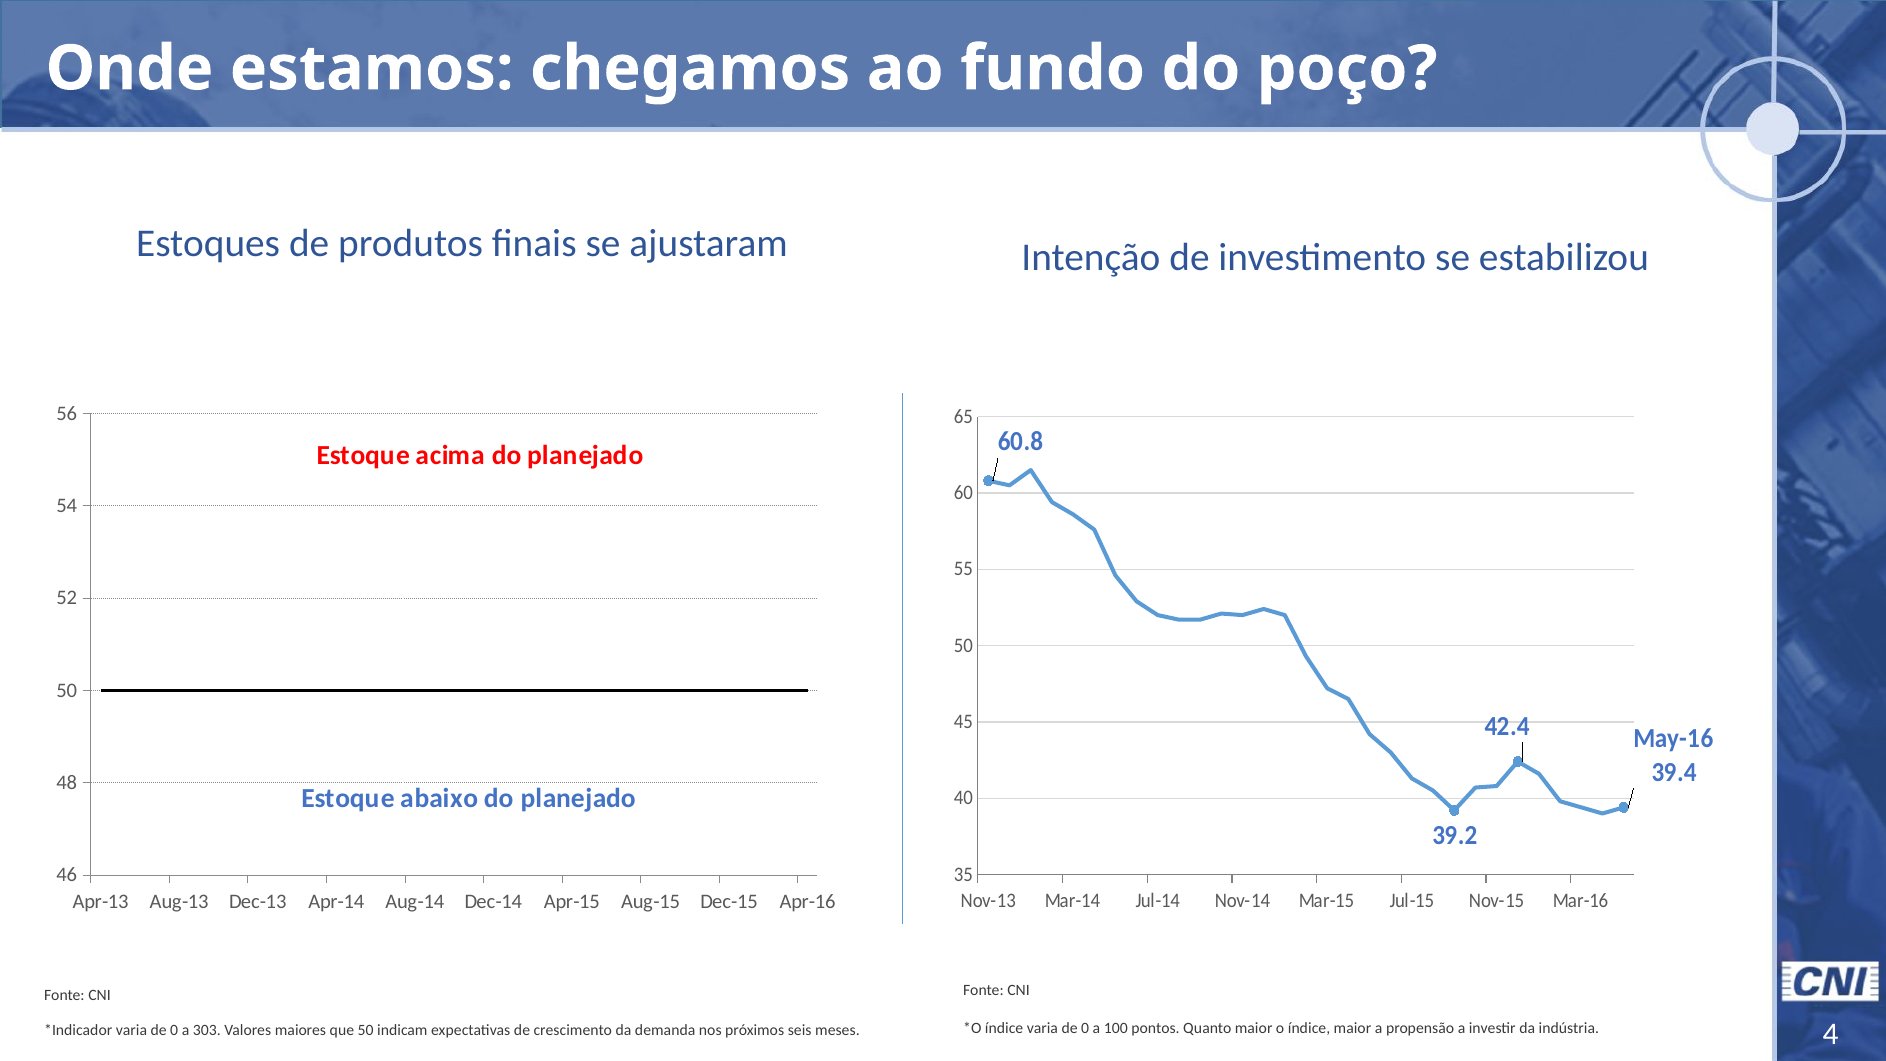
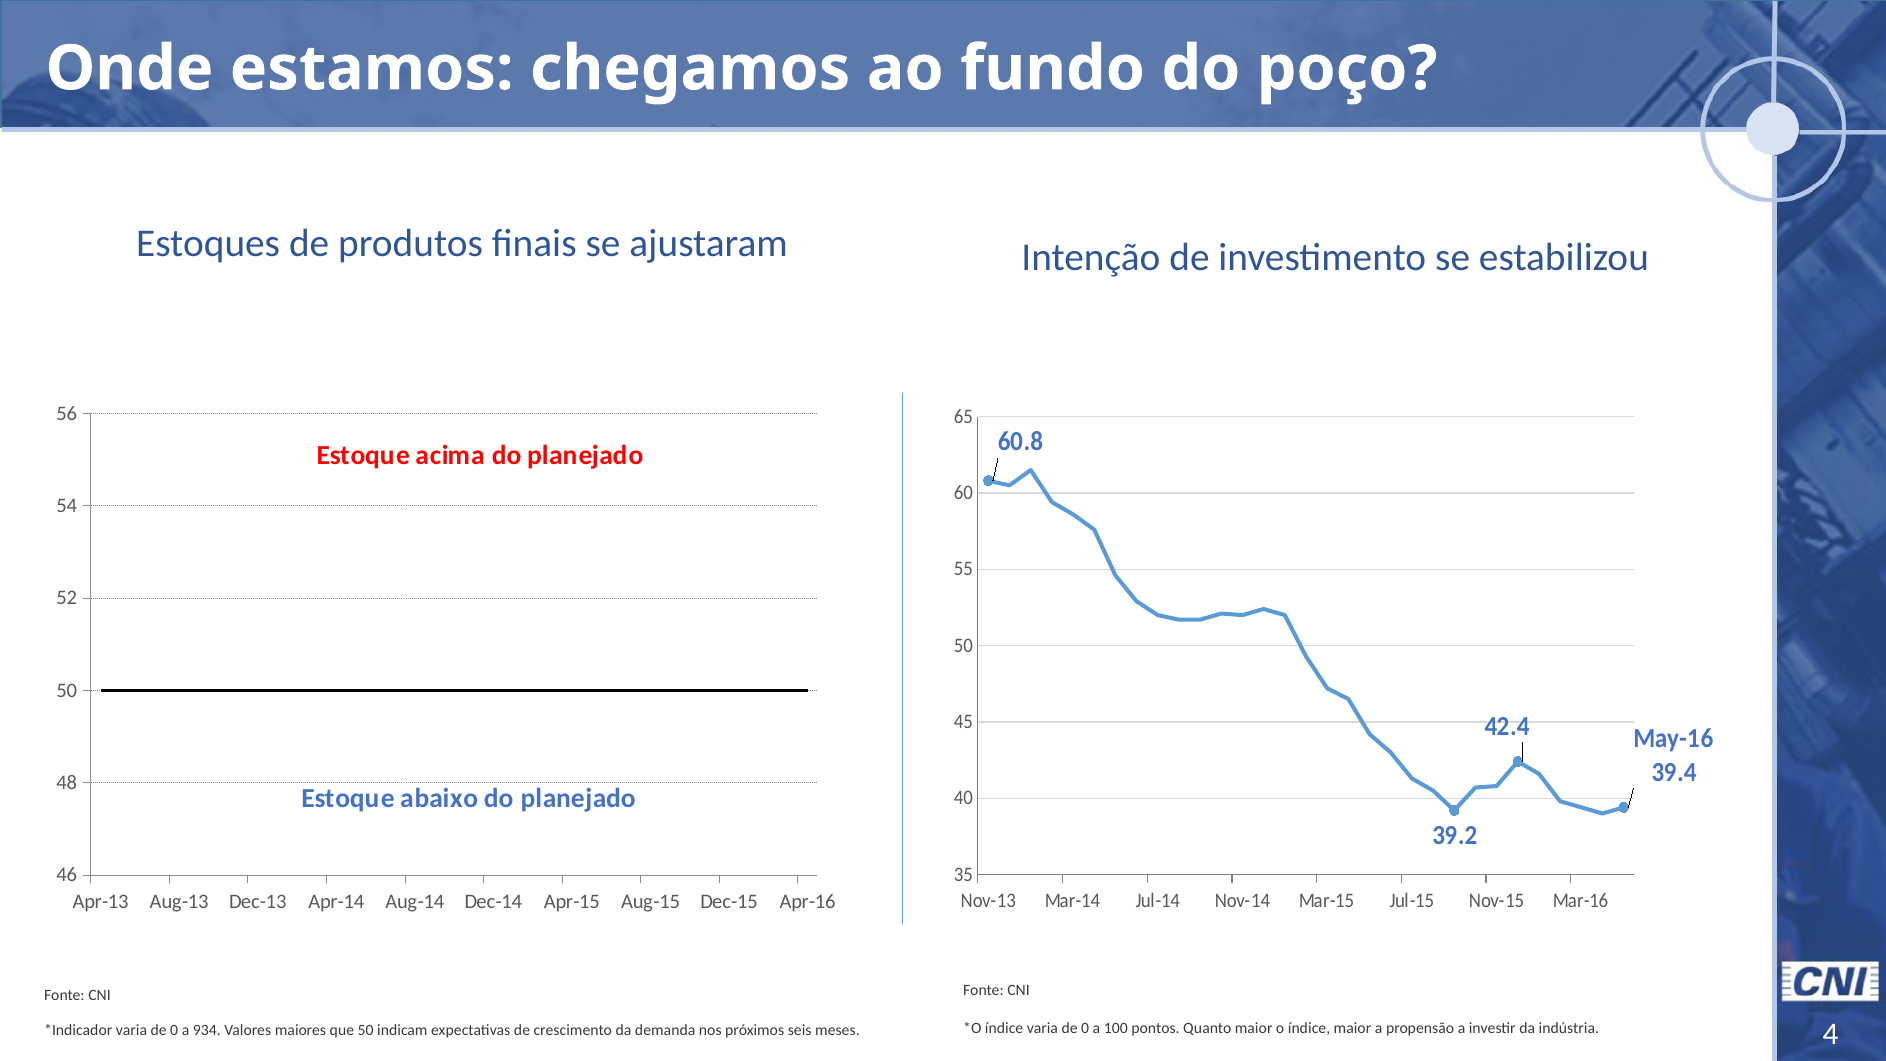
303: 303 -> 934
